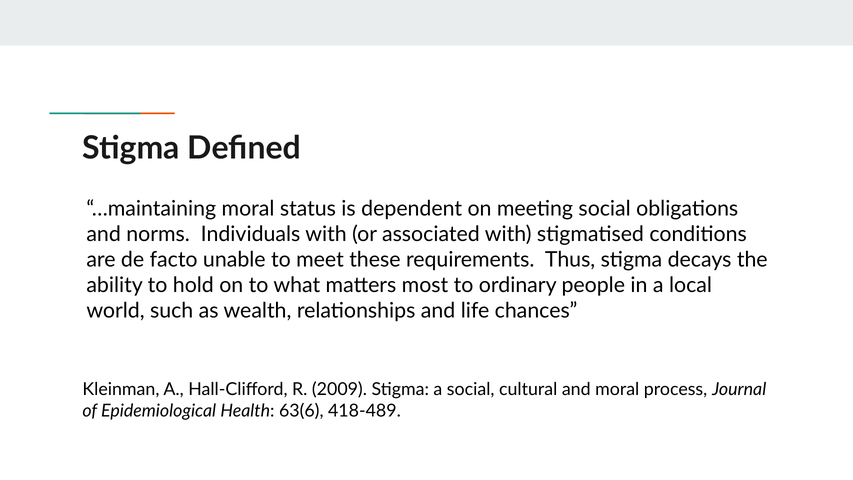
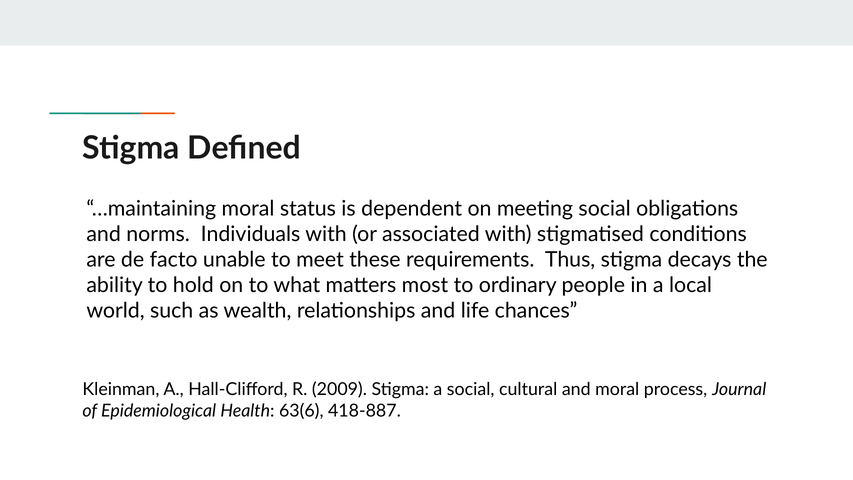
418-489: 418-489 -> 418-887
